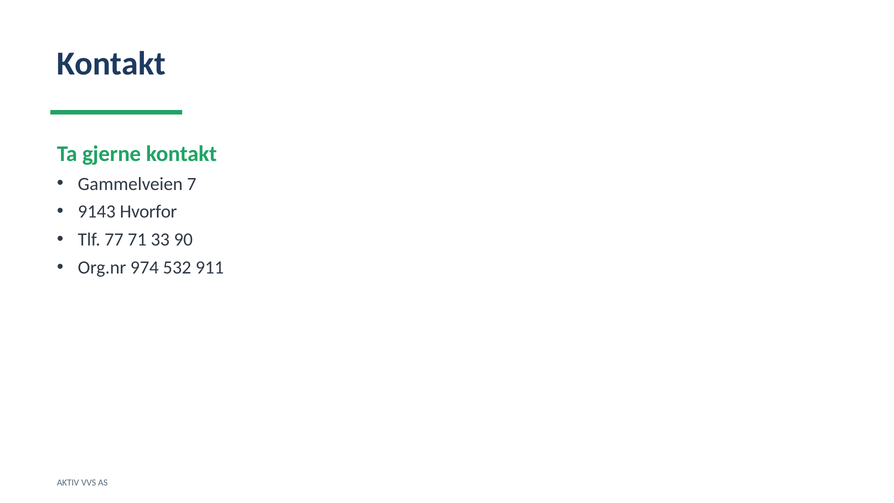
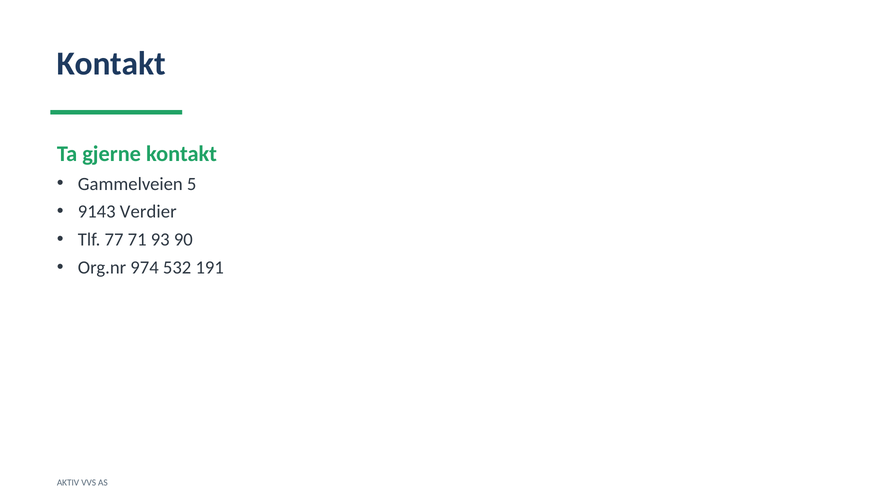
7: 7 -> 5
Hvorfor: Hvorfor -> Verdier
33: 33 -> 93
911: 911 -> 191
